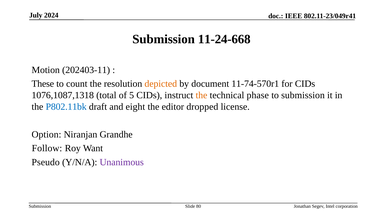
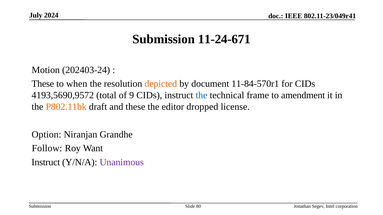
11-24-668: 11-24-668 -> 11-24-671
202403-11: 202403-11 -> 202403-24
count: count -> when
11-74-570r1: 11-74-570r1 -> 11-84-570r1
1076,1087,1318: 1076,1087,1318 -> 4193,5690,9572
5: 5 -> 9
the at (202, 95) colour: orange -> blue
phase: phase -> frame
to submission: submission -> amendment
P802.11bk colour: blue -> orange
and eight: eight -> these
Pseudo at (46, 163): Pseudo -> Instruct
